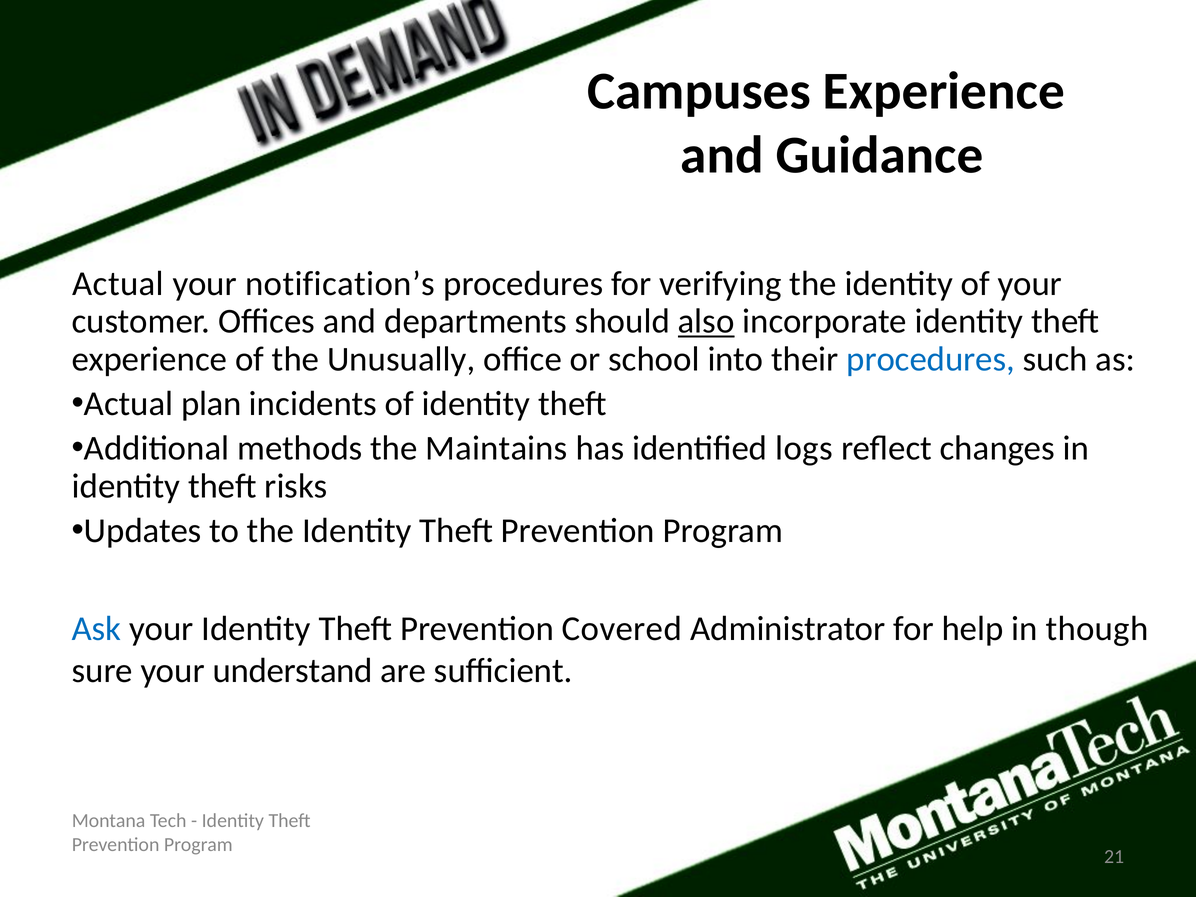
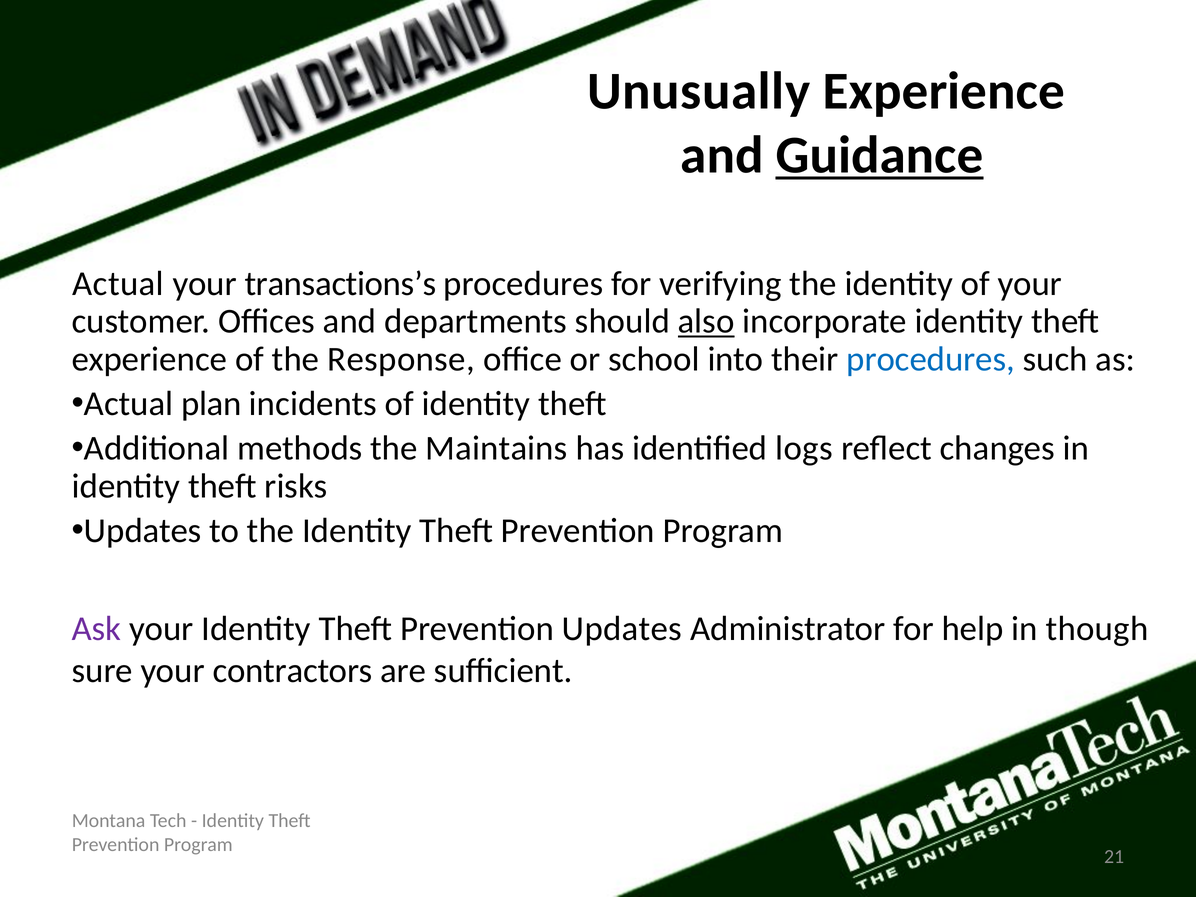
Campuses: Campuses -> Unusually
Guidance underline: none -> present
notification’s: notification’s -> transactions’s
Unusually: Unusually -> Response
Ask colour: blue -> purple
Prevention Covered: Covered -> Updates
understand: understand -> contractors
